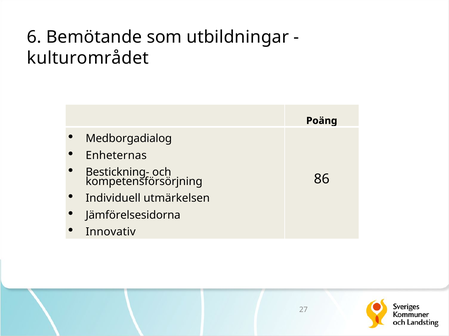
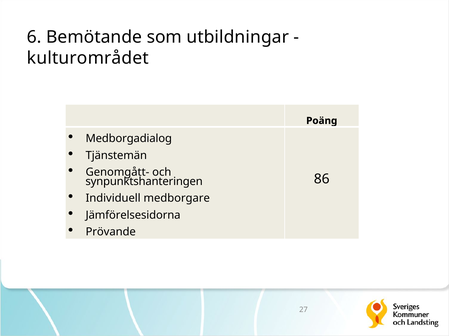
Enheternas: Enheternas -> Tjänstemän
Bestickning-: Bestickning- -> Genomgått-
kompetensförsörjning: kompetensförsörjning -> synpunktshanteringen
utmärkelsen: utmärkelsen -> medborgare
Innovativ: Innovativ -> Prövande
